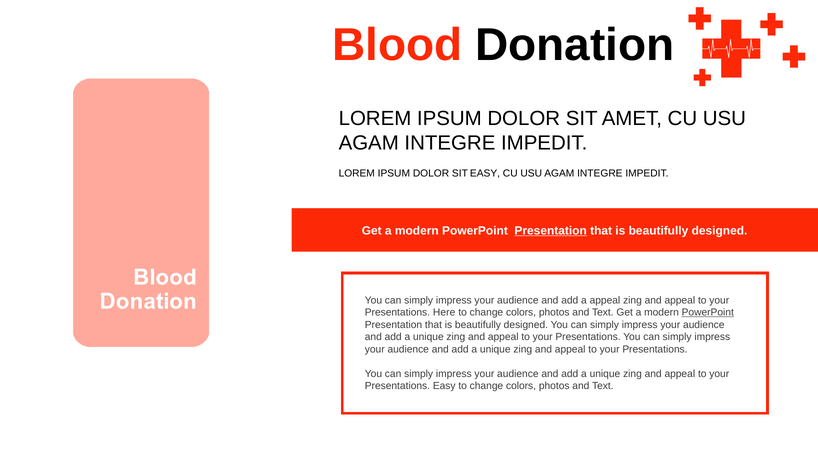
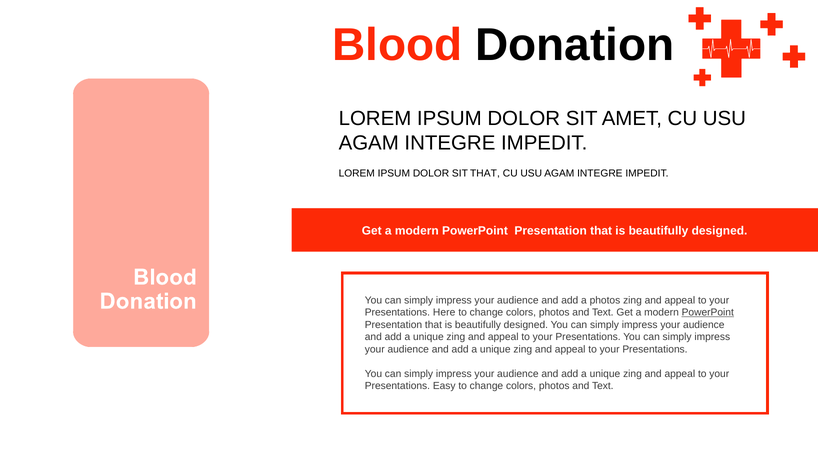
SIT EASY: EASY -> THAT
Presentation at (551, 231) underline: present -> none
a appeal: appeal -> photos
